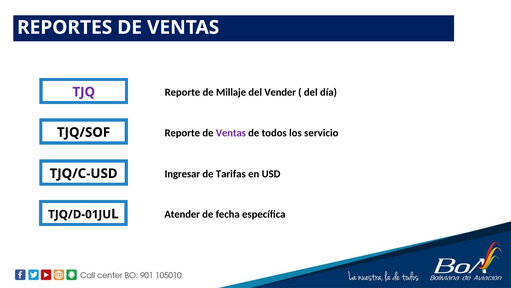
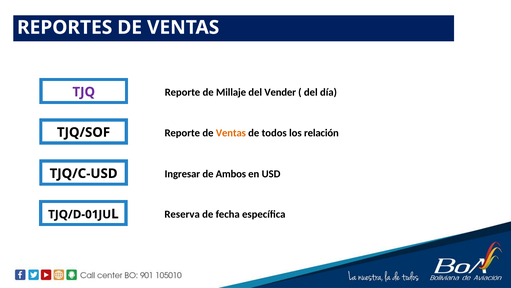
Ventas at (231, 133) colour: purple -> orange
servicio: servicio -> relación
Tarifas: Tarifas -> Ambos
Atender: Atender -> Reserva
